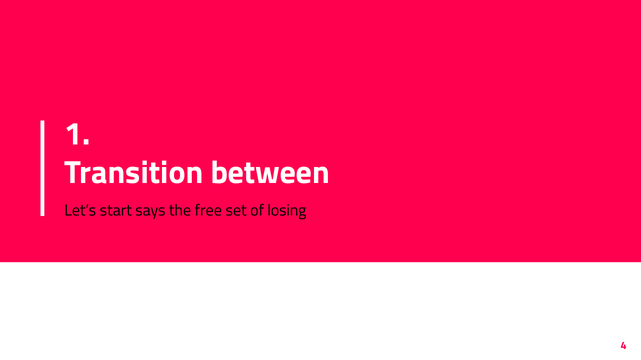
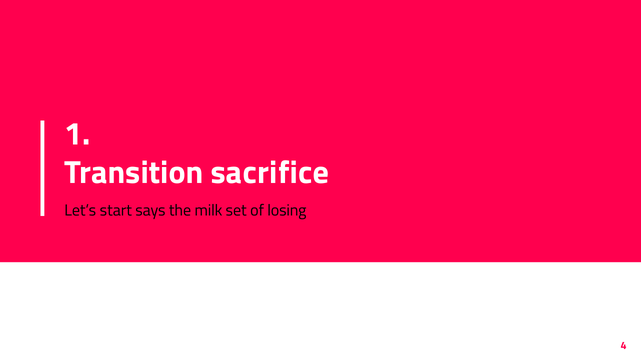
between: between -> sacrifice
free: free -> milk
